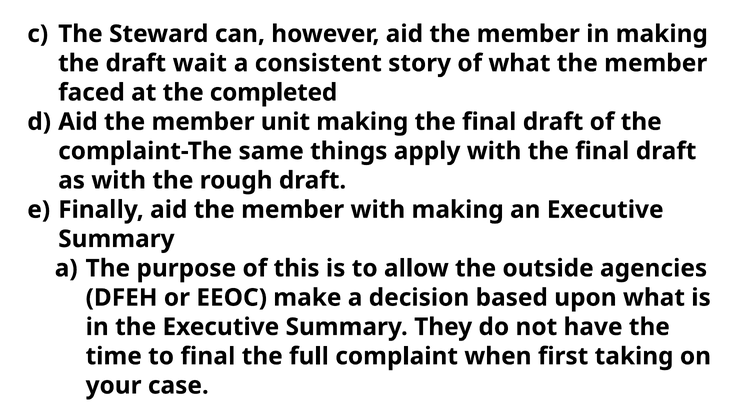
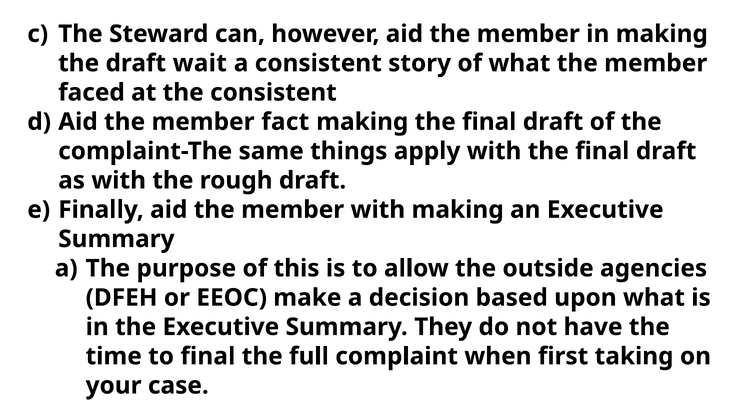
the completed: completed -> consistent
unit: unit -> fact
